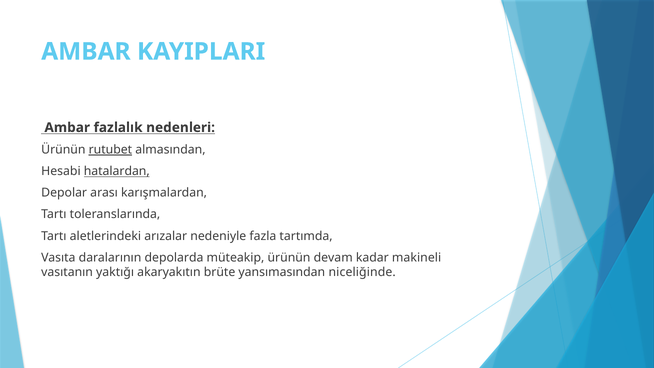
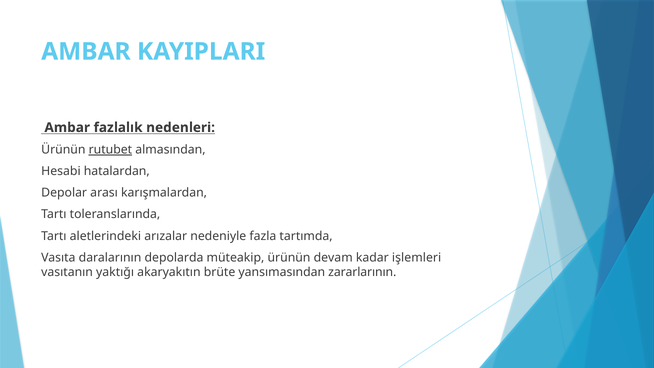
hatalardan underline: present -> none
makineli: makineli -> işlemleri
niceliğinde: niceliğinde -> zararlarının
